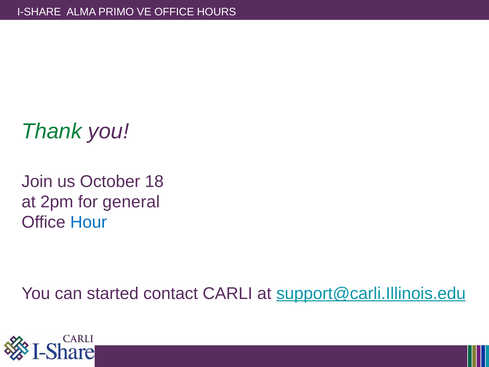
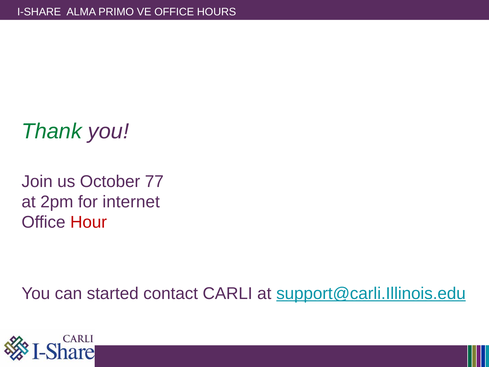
18: 18 -> 77
general: general -> internet
Hour colour: blue -> red
